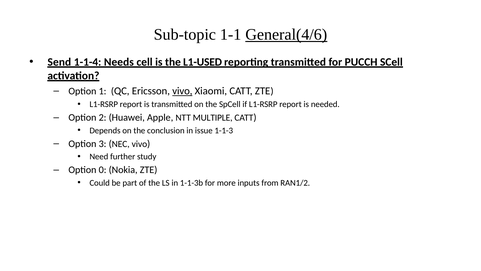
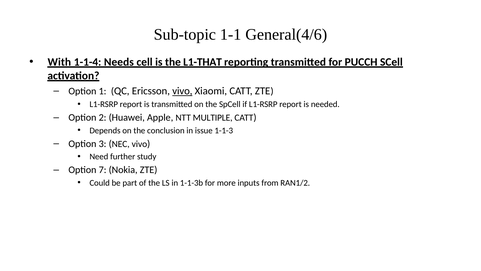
General(4/6 underline: present -> none
Send: Send -> With
L1-USED: L1-USED -> L1-THAT
0: 0 -> 7
